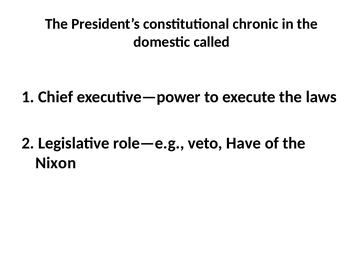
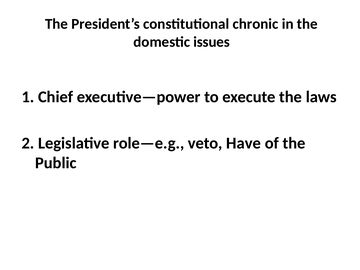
called: called -> issues
Nixon: Nixon -> Public
